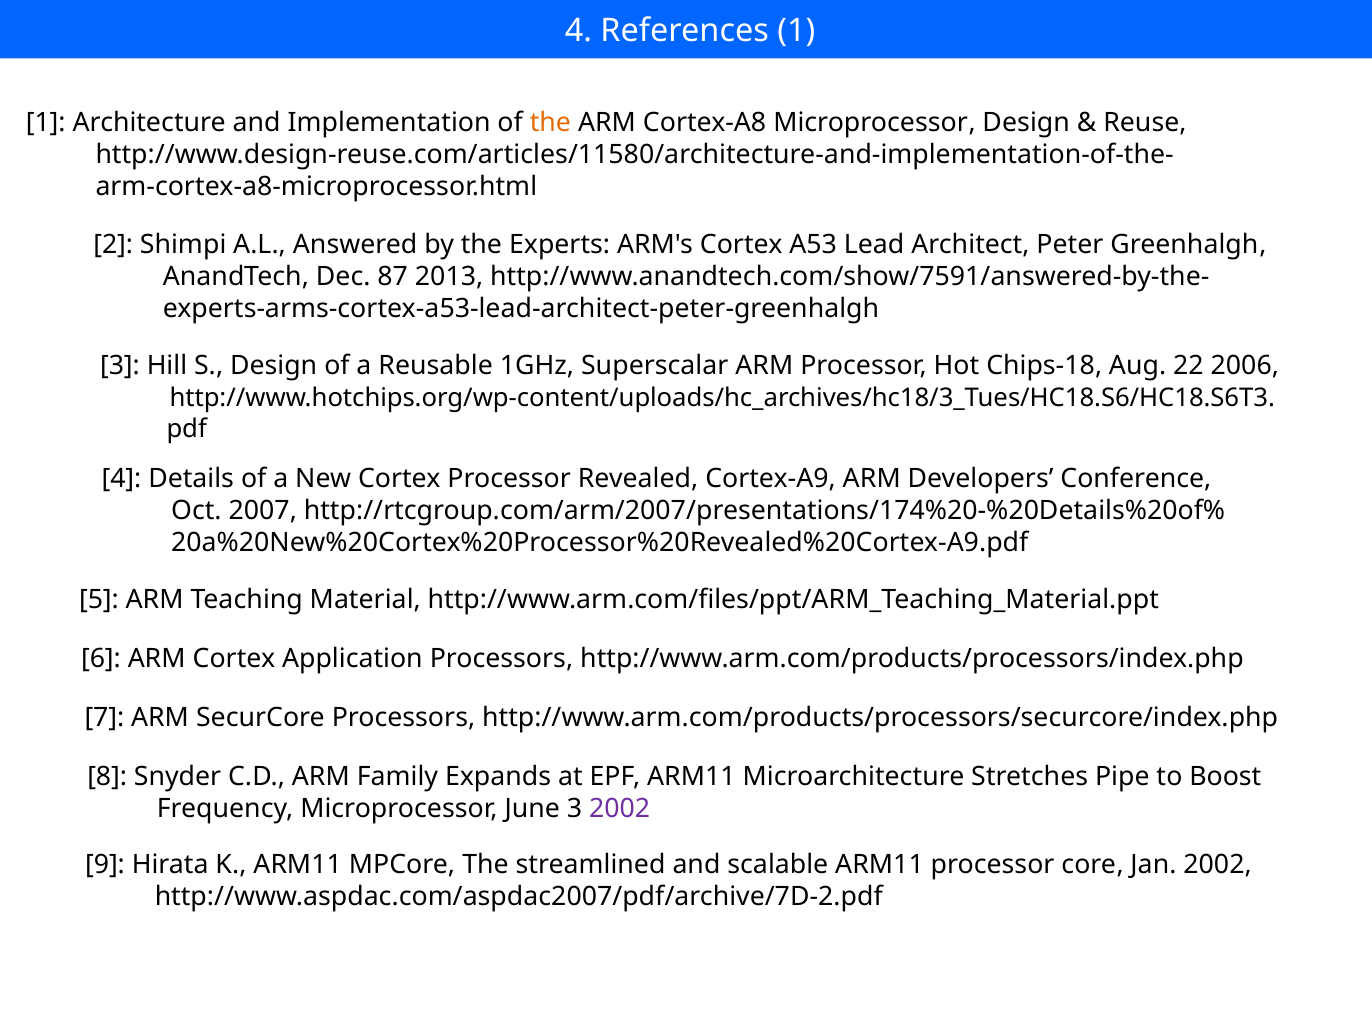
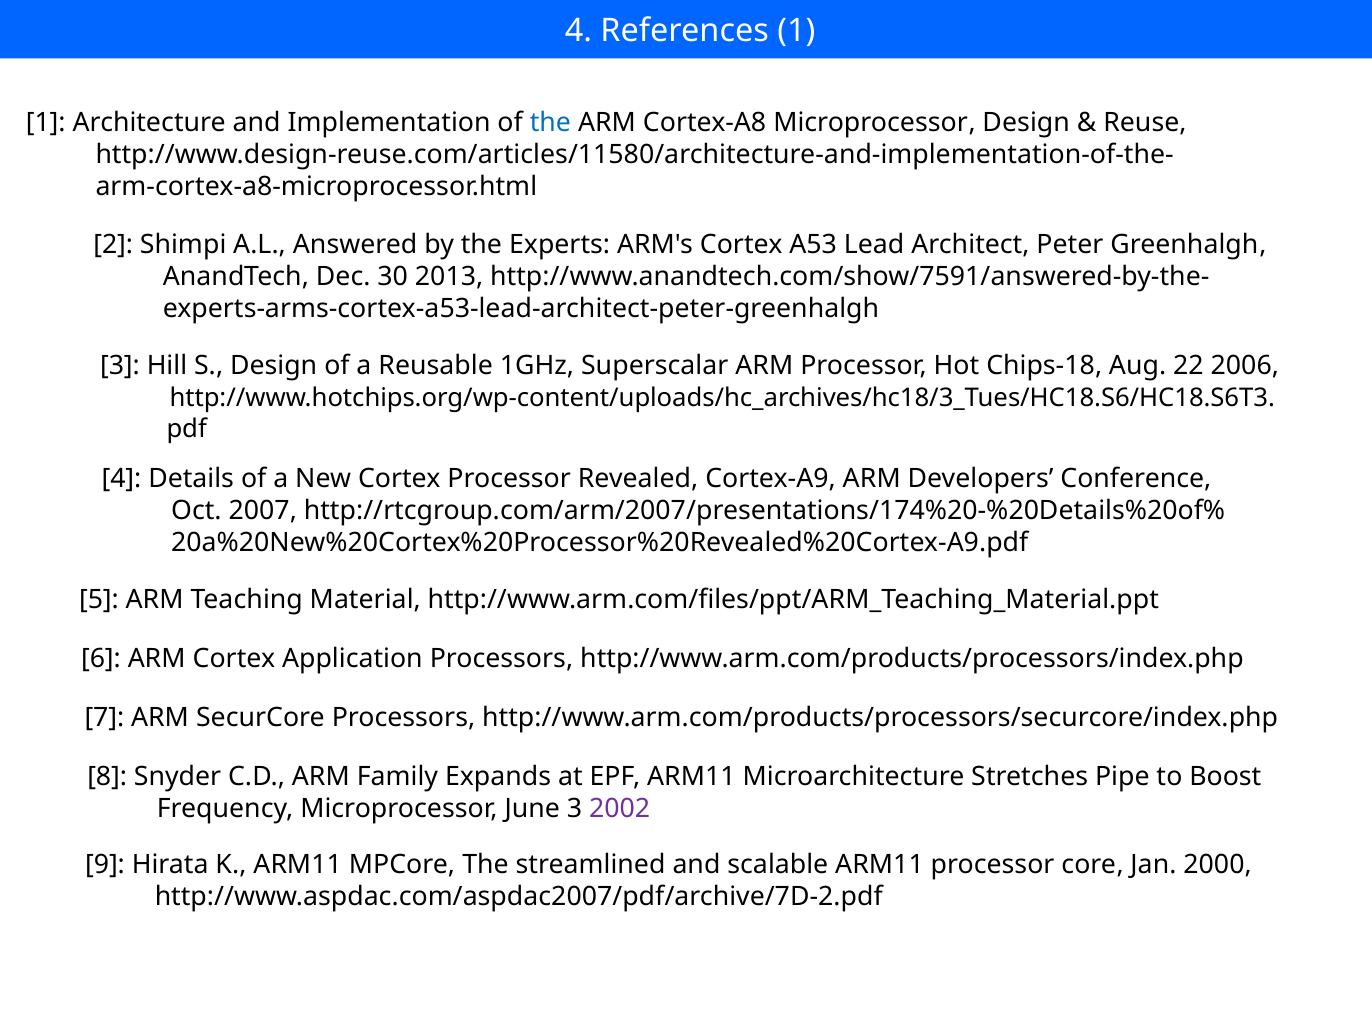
the at (550, 123) colour: orange -> blue
87: 87 -> 30
Jan 2002: 2002 -> 2000
